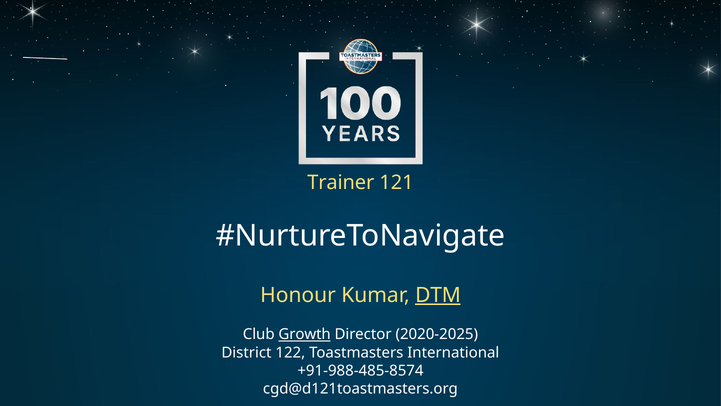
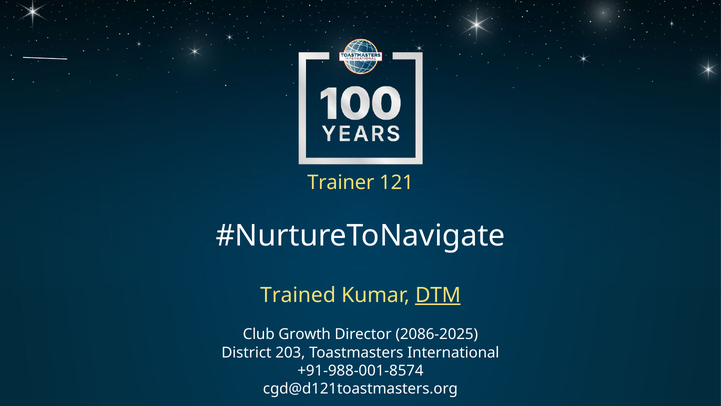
Honour: Honour -> Trained
Growth underline: present -> none
2020-2025: 2020-2025 -> 2086-2025
122: 122 -> 203
+91-988-485-8574: +91-988-485-8574 -> +91-988-001-8574
